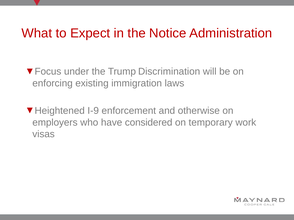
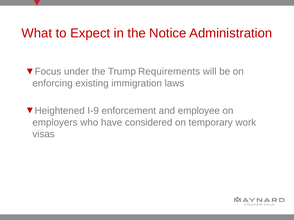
Discrimination: Discrimination -> Requirements
otherwise: otherwise -> employee
